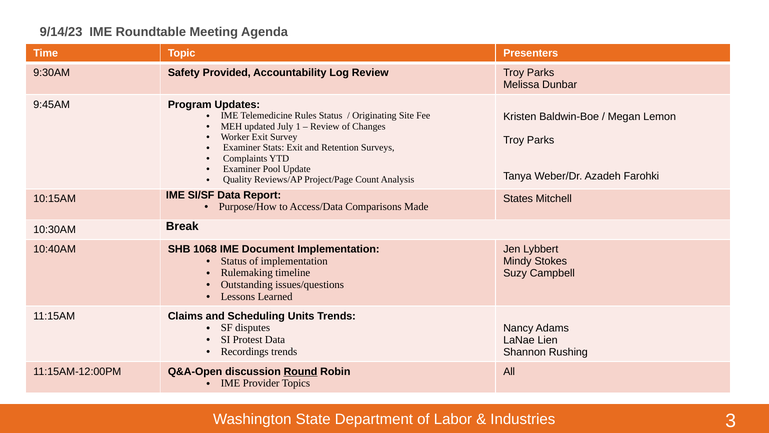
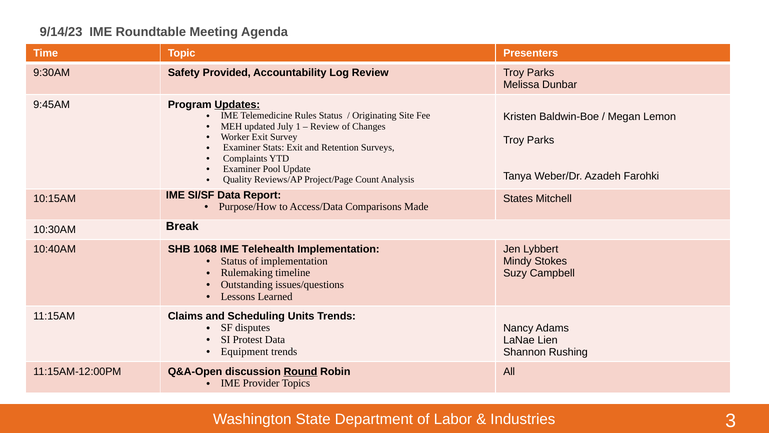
Updates underline: none -> present
Document: Document -> Telehealth
Recordings: Recordings -> Equipment
